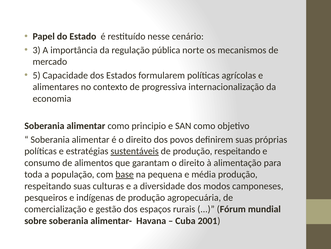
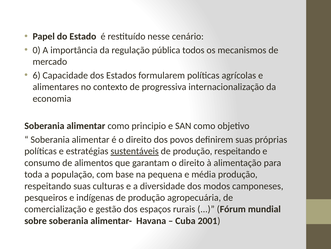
3: 3 -> 0
norte: norte -> todos
5: 5 -> 6
base underline: present -> none
